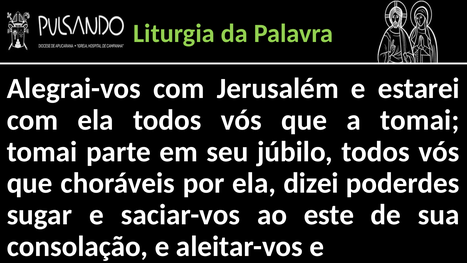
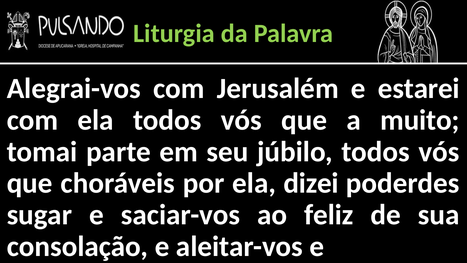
a tomai: tomai -> muito
este: este -> feliz
